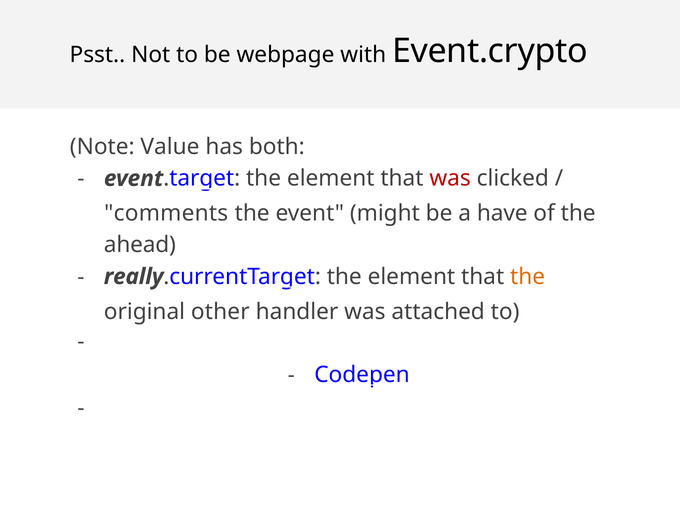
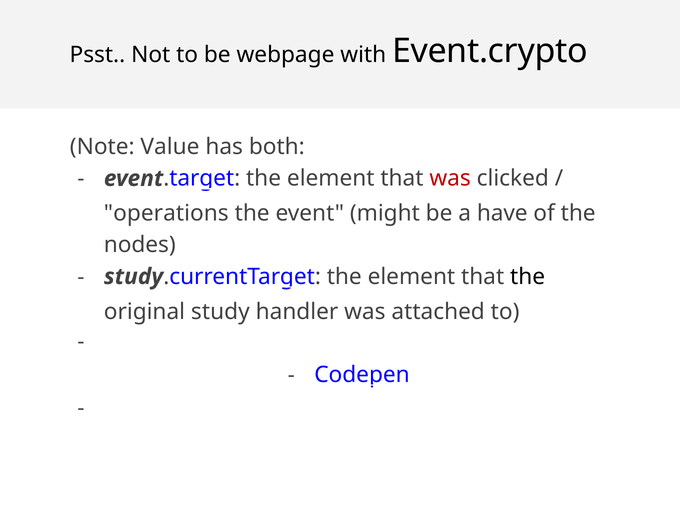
comments: comments -> operations
ahead: ahead -> nodes
really at (134, 277): really -> study
the at (528, 277) colour: orange -> black
original other: other -> study
